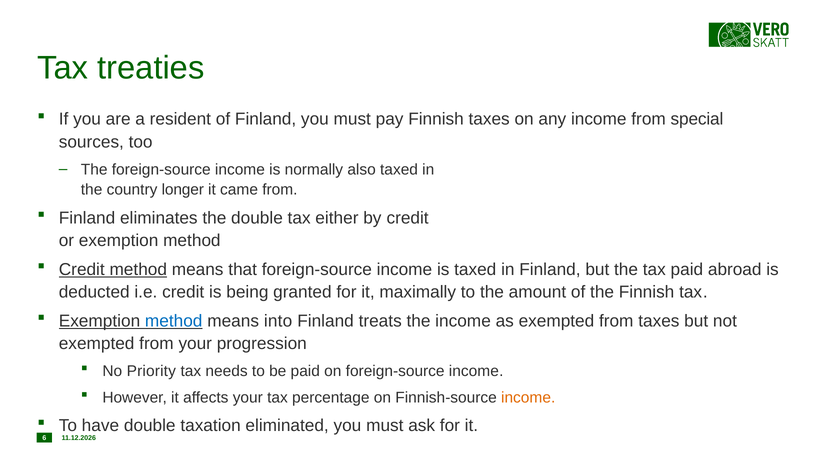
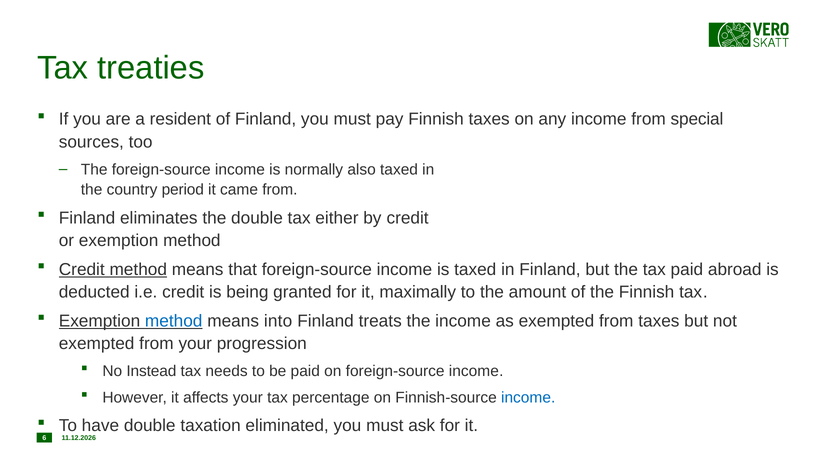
longer: longer -> period
Priority: Priority -> Instead
income at (528, 398) colour: orange -> blue
